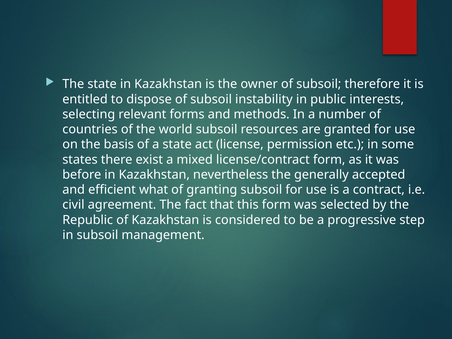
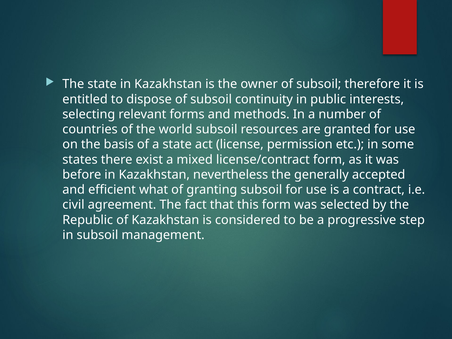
instability: instability -> continuity
